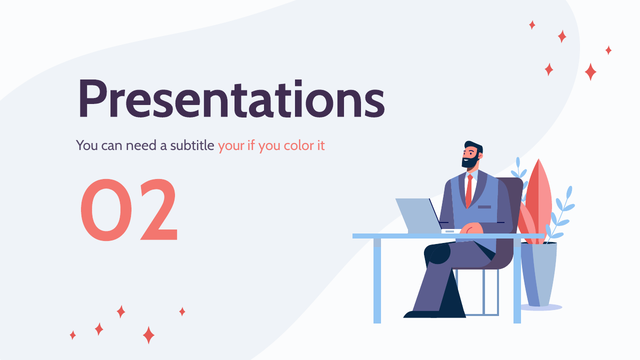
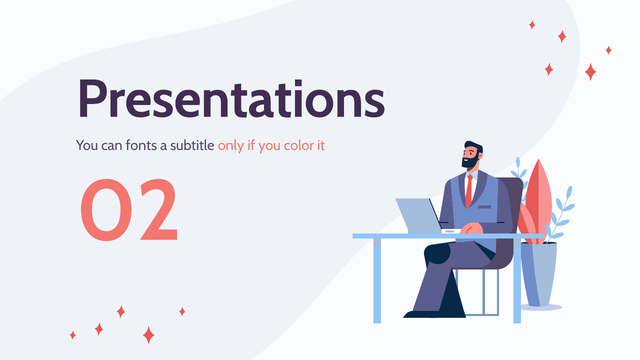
need: need -> fonts
your: your -> only
